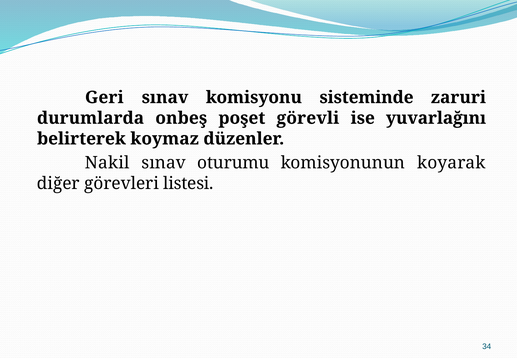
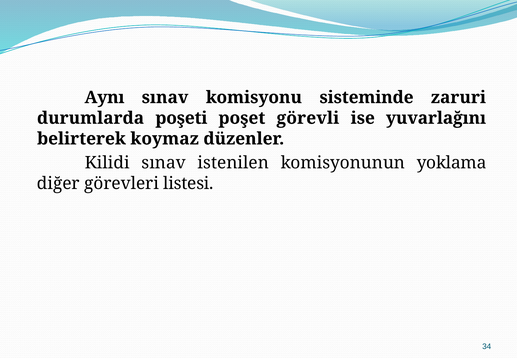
Geri: Geri -> Aynı
onbeş: onbeş -> poşeti
Nakil: Nakil -> Kilidi
oturumu: oturumu -> istenilen
koyarak: koyarak -> yoklama
